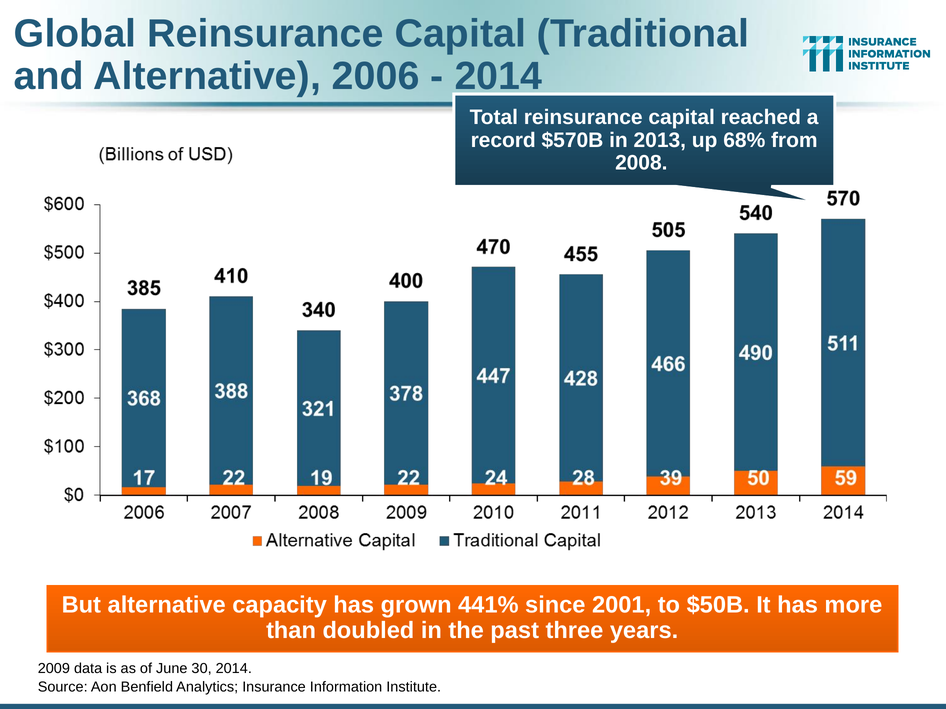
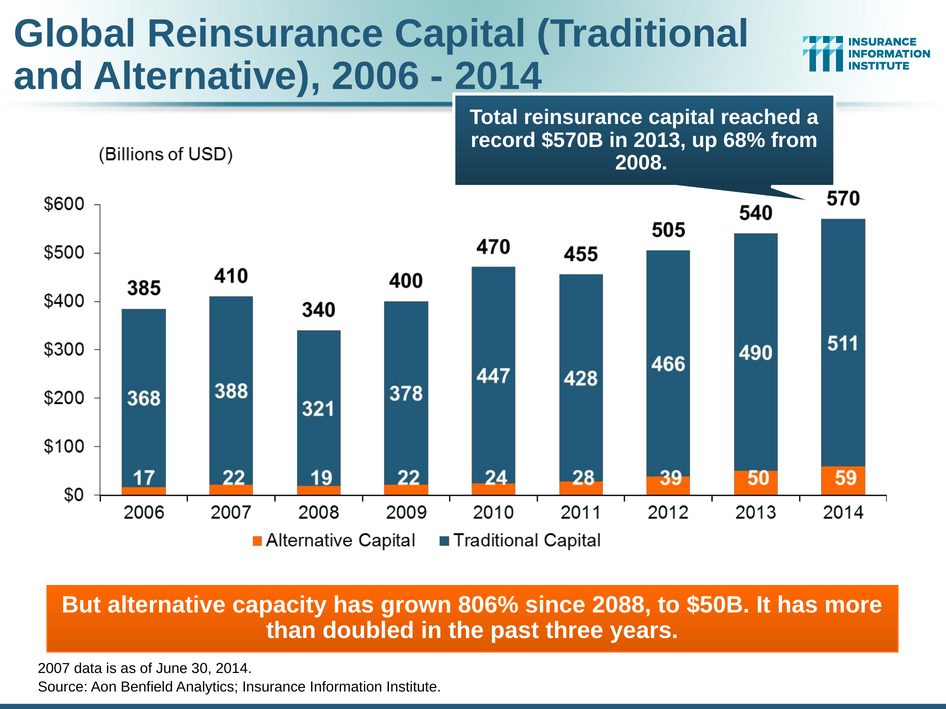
441%: 441% -> 806%
2001: 2001 -> 2088
2009: 2009 -> 2007
